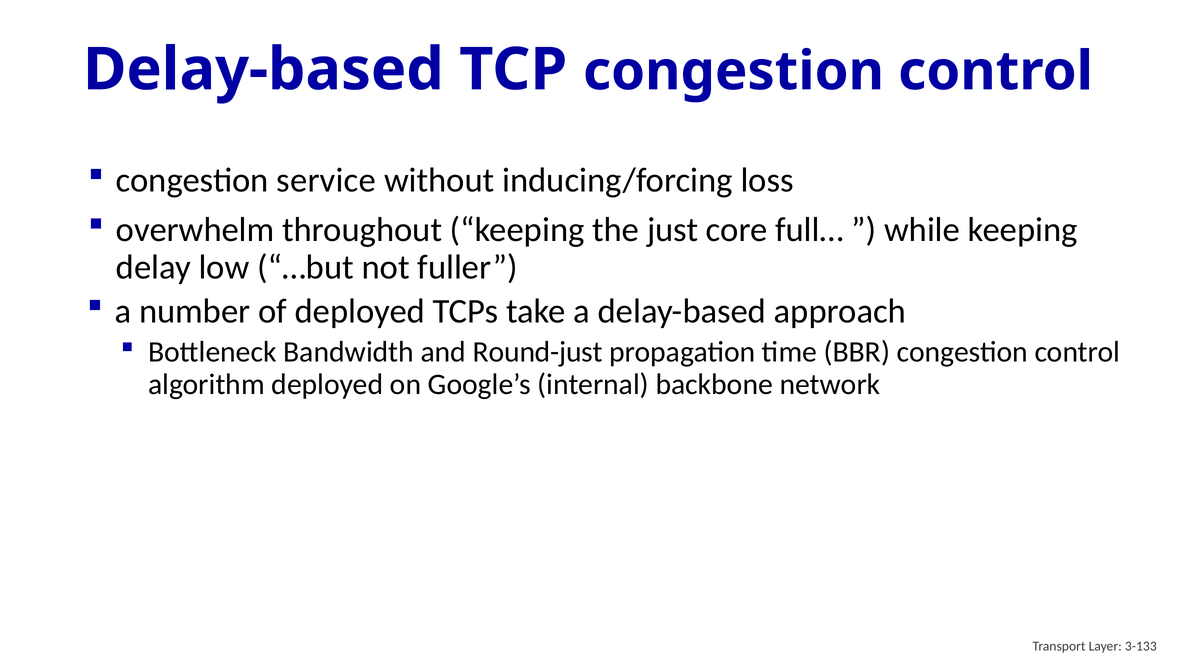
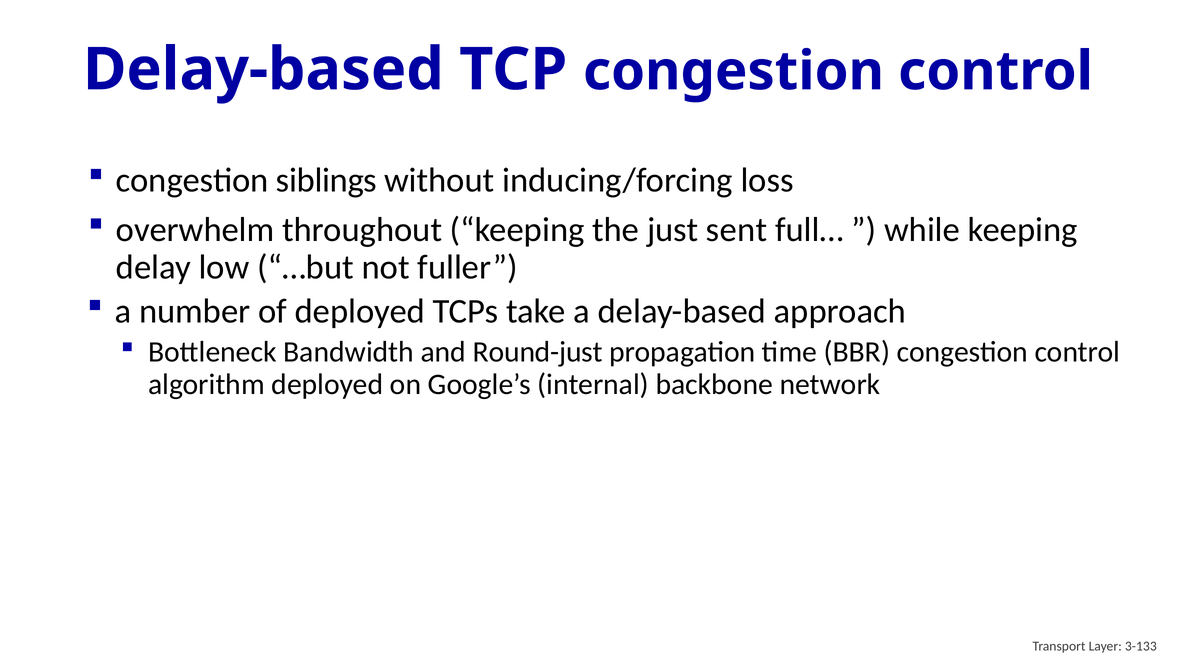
service: service -> siblings
core: core -> sent
